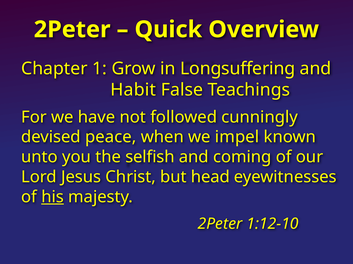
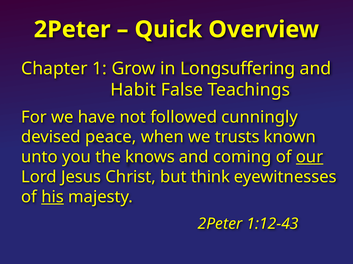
impel: impel -> trusts
selfish: selfish -> knows
our underline: none -> present
head: head -> think
1:12-10: 1:12-10 -> 1:12-43
